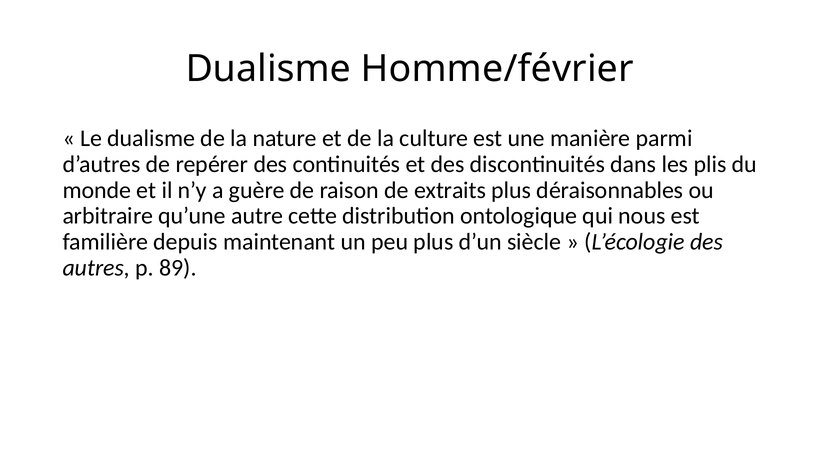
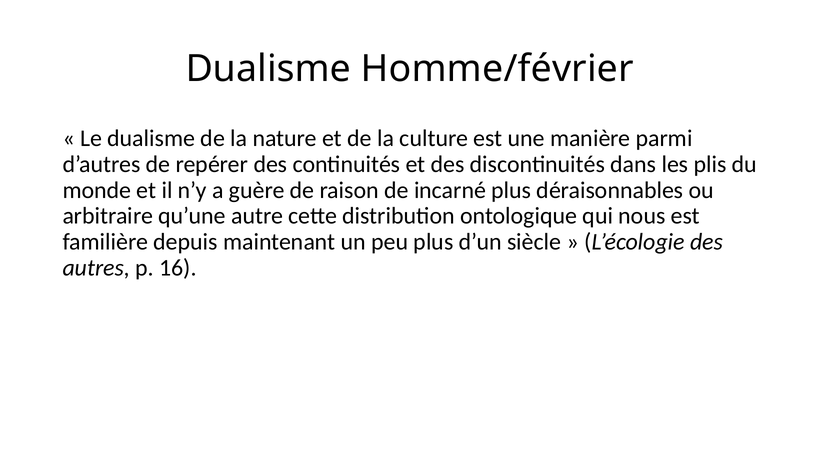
extraits: extraits -> incarné
89: 89 -> 16
